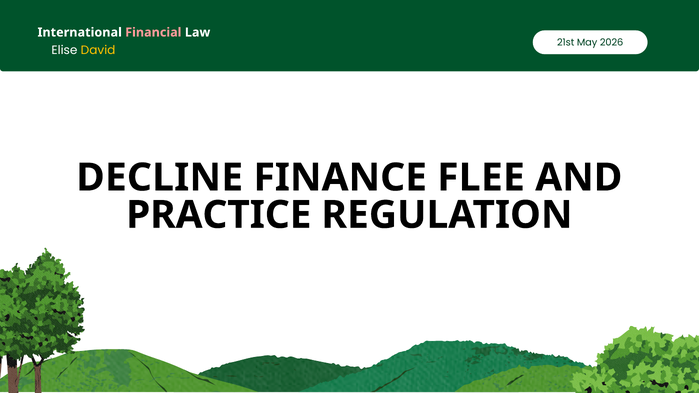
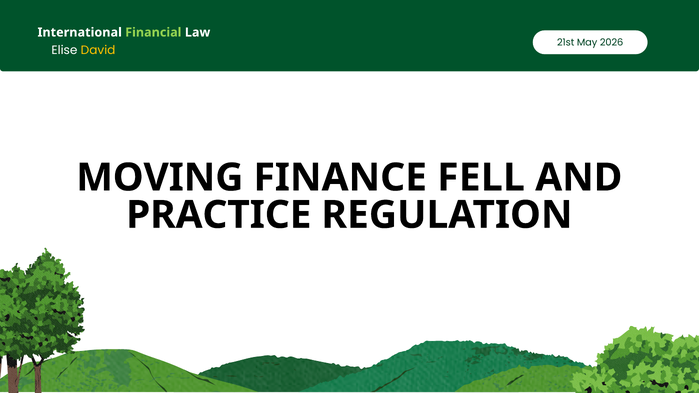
Financial colour: pink -> light green
DECLINE: DECLINE -> MOVING
FLEE: FLEE -> FELL
